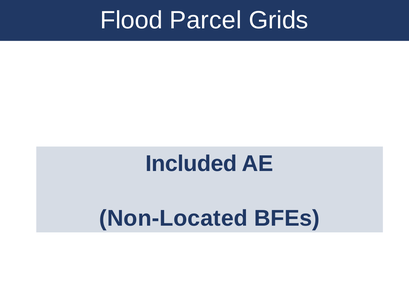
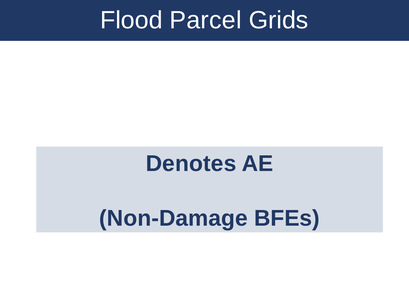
Included: Included -> Denotes
Non-Located: Non-Located -> Non-Damage
